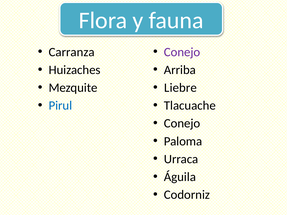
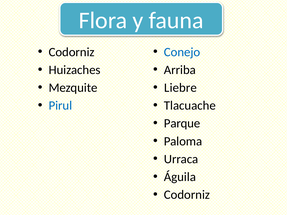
Conejo at (182, 52) colour: purple -> blue
Carranza at (72, 52): Carranza -> Codorniz
Conejo at (182, 124): Conejo -> Parque
